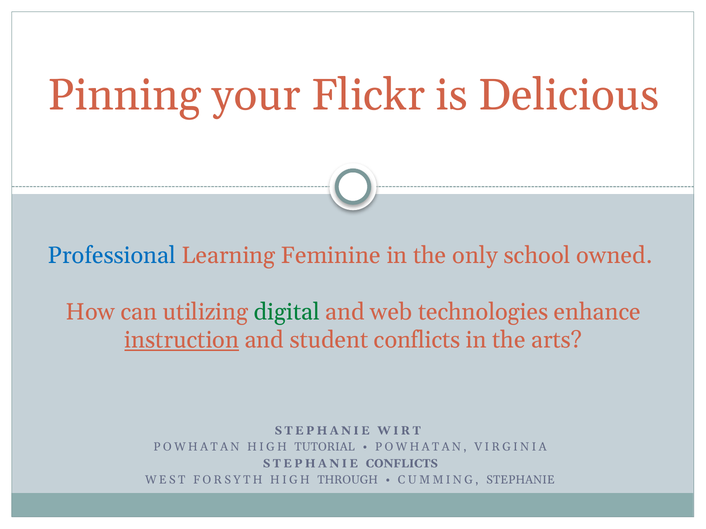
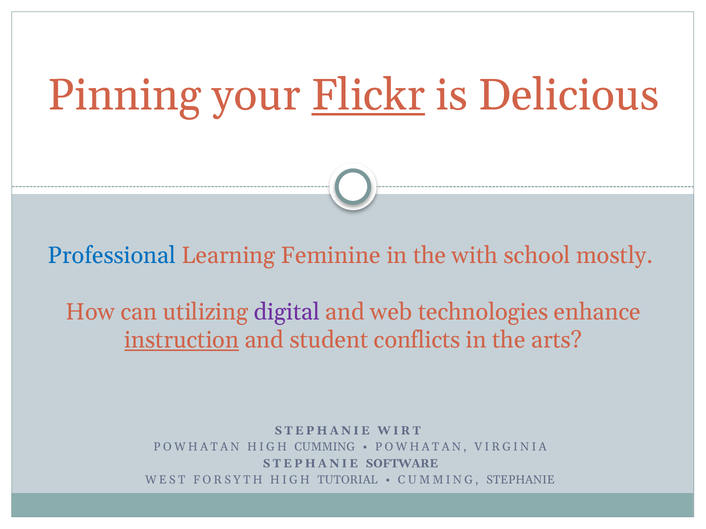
Flickr underline: none -> present
only: only -> with
owned: owned -> mostly
digital colour: green -> purple
HIGH TUTORIAL: TUTORIAL -> CUMMING
STEPHANIE CONFLICTS: CONFLICTS -> SOFTWARE
THROUGH: THROUGH -> TUTORIAL
